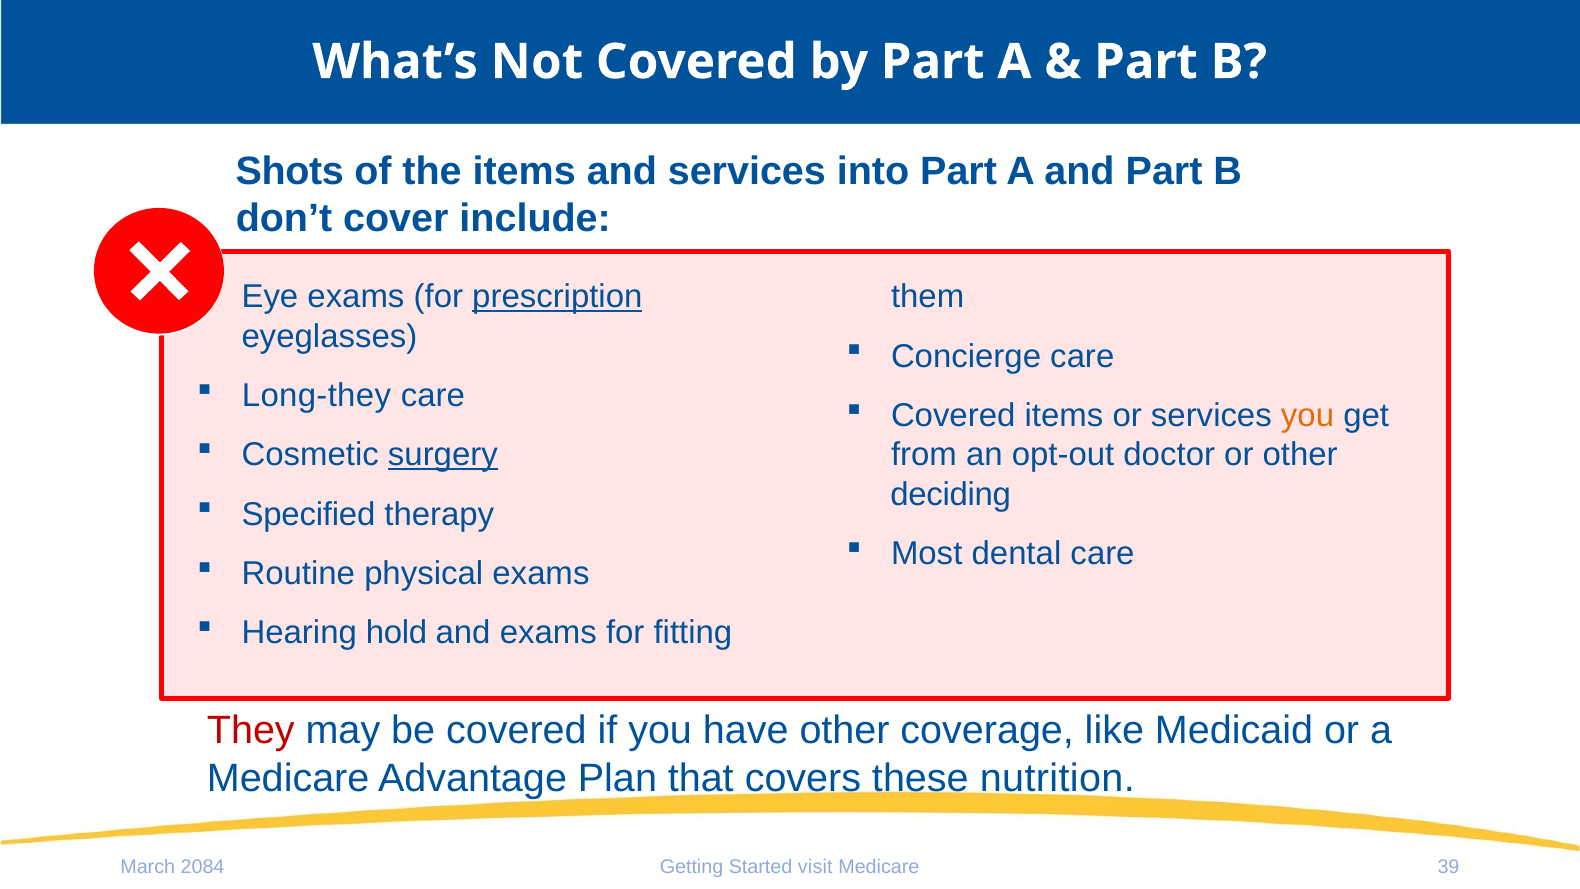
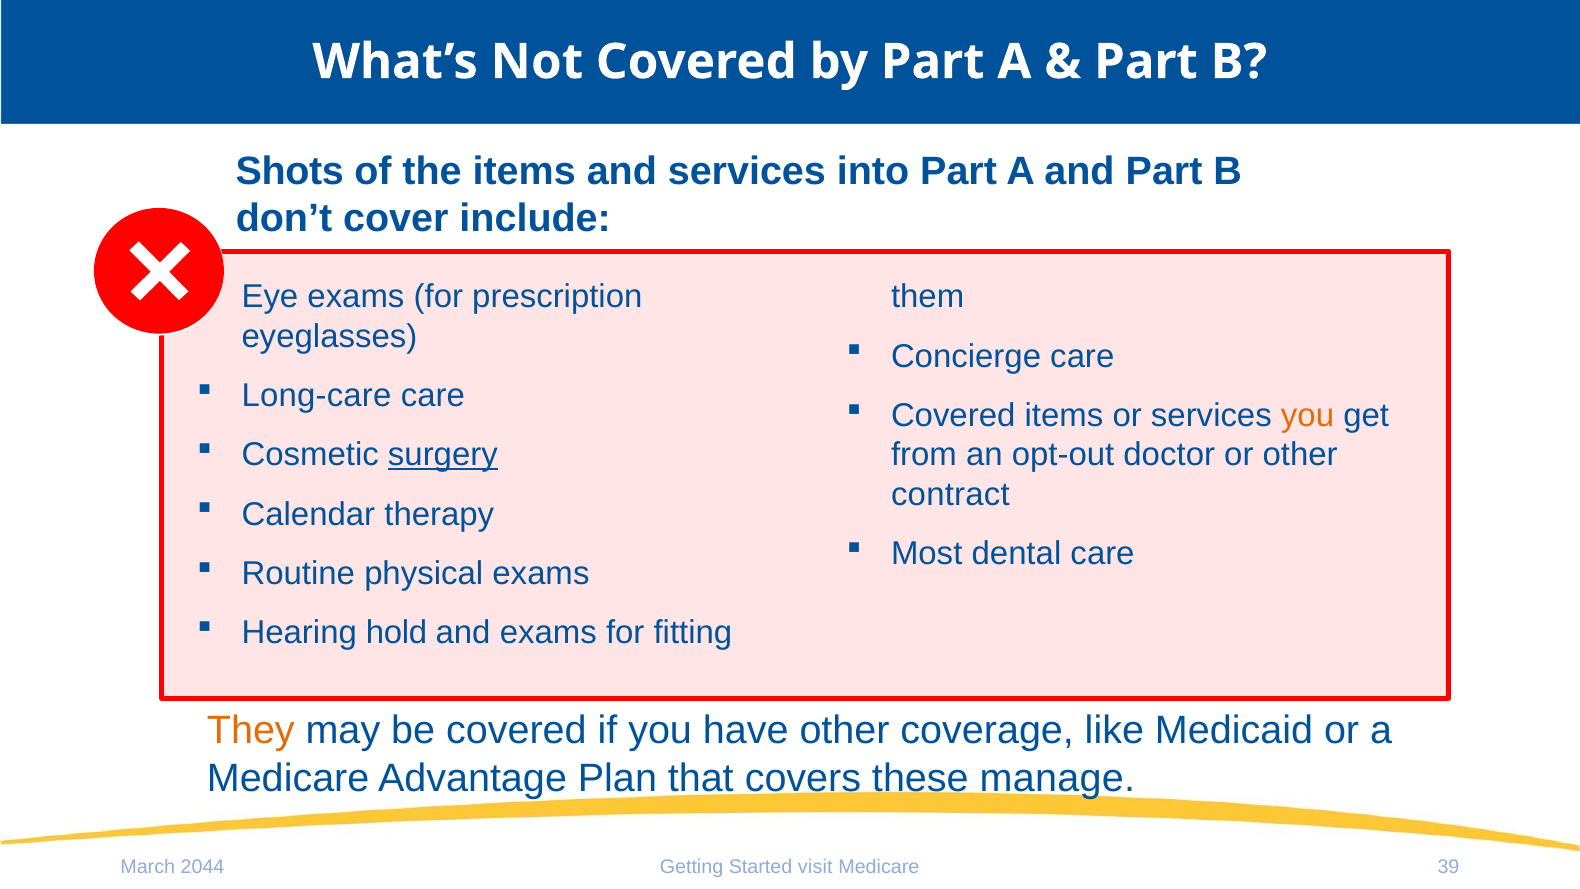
prescription underline: present -> none
Long-they: Long-they -> Long-care
deciding: deciding -> contract
Specified: Specified -> Calendar
They colour: red -> orange
nutrition: nutrition -> manage
2084: 2084 -> 2044
